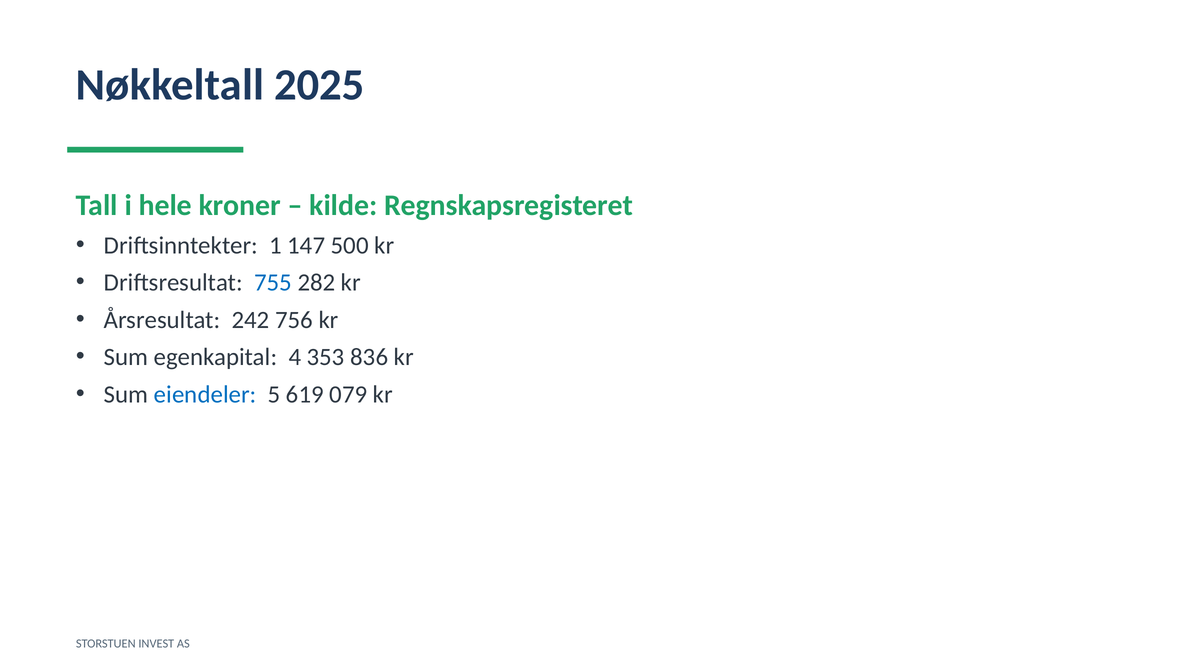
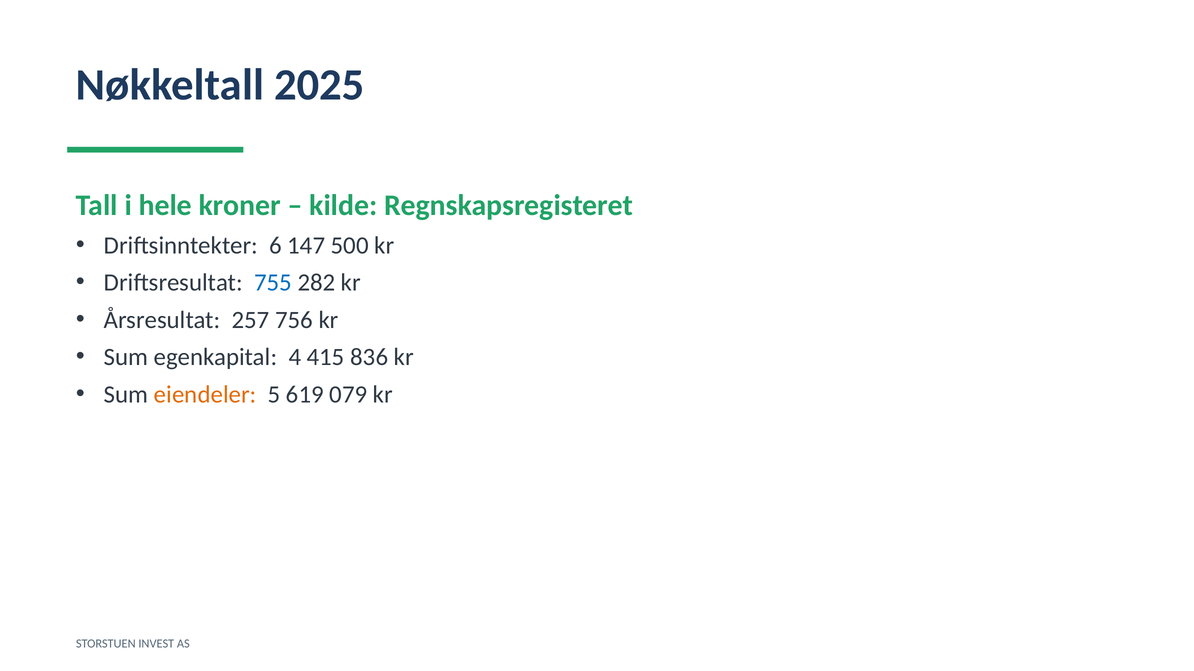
1: 1 -> 6
242: 242 -> 257
353: 353 -> 415
eiendeler colour: blue -> orange
